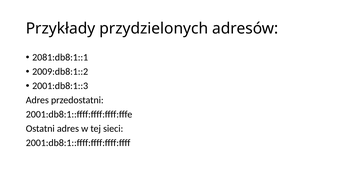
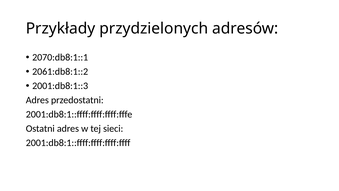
2081:db8:1::1: 2081:db8:1::1 -> 2070:db8:1::1
2009:db8:1::2: 2009:db8:1::2 -> 2061:db8:1::2
